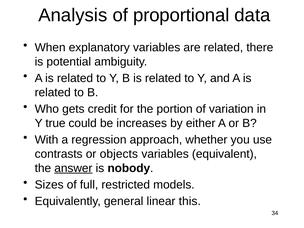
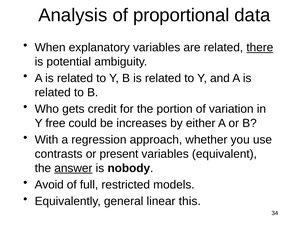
there underline: none -> present
true: true -> free
objects: objects -> present
Sizes: Sizes -> Avoid
